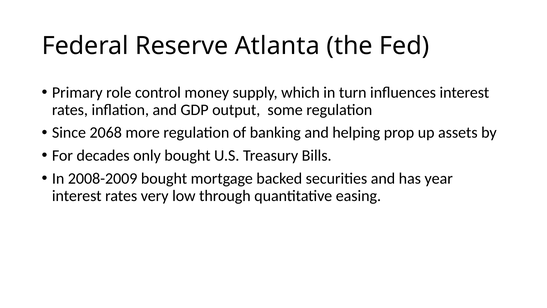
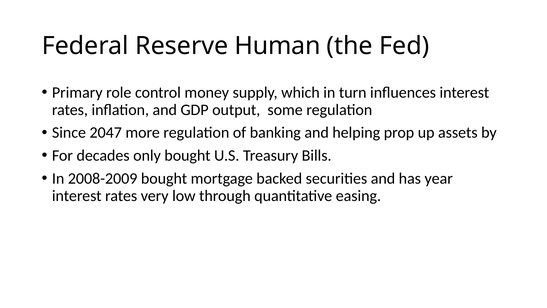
Atlanta: Atlanta -> Human
2068: 2068 -> 2047
